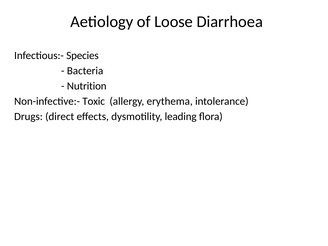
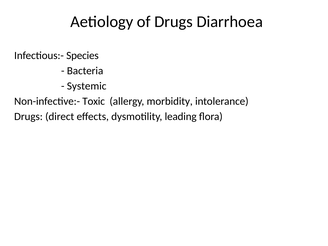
of Loose: Loose -> Drugs
Nutrition: Nutrition -> Systemic
erythema: erythema -> morbidity
